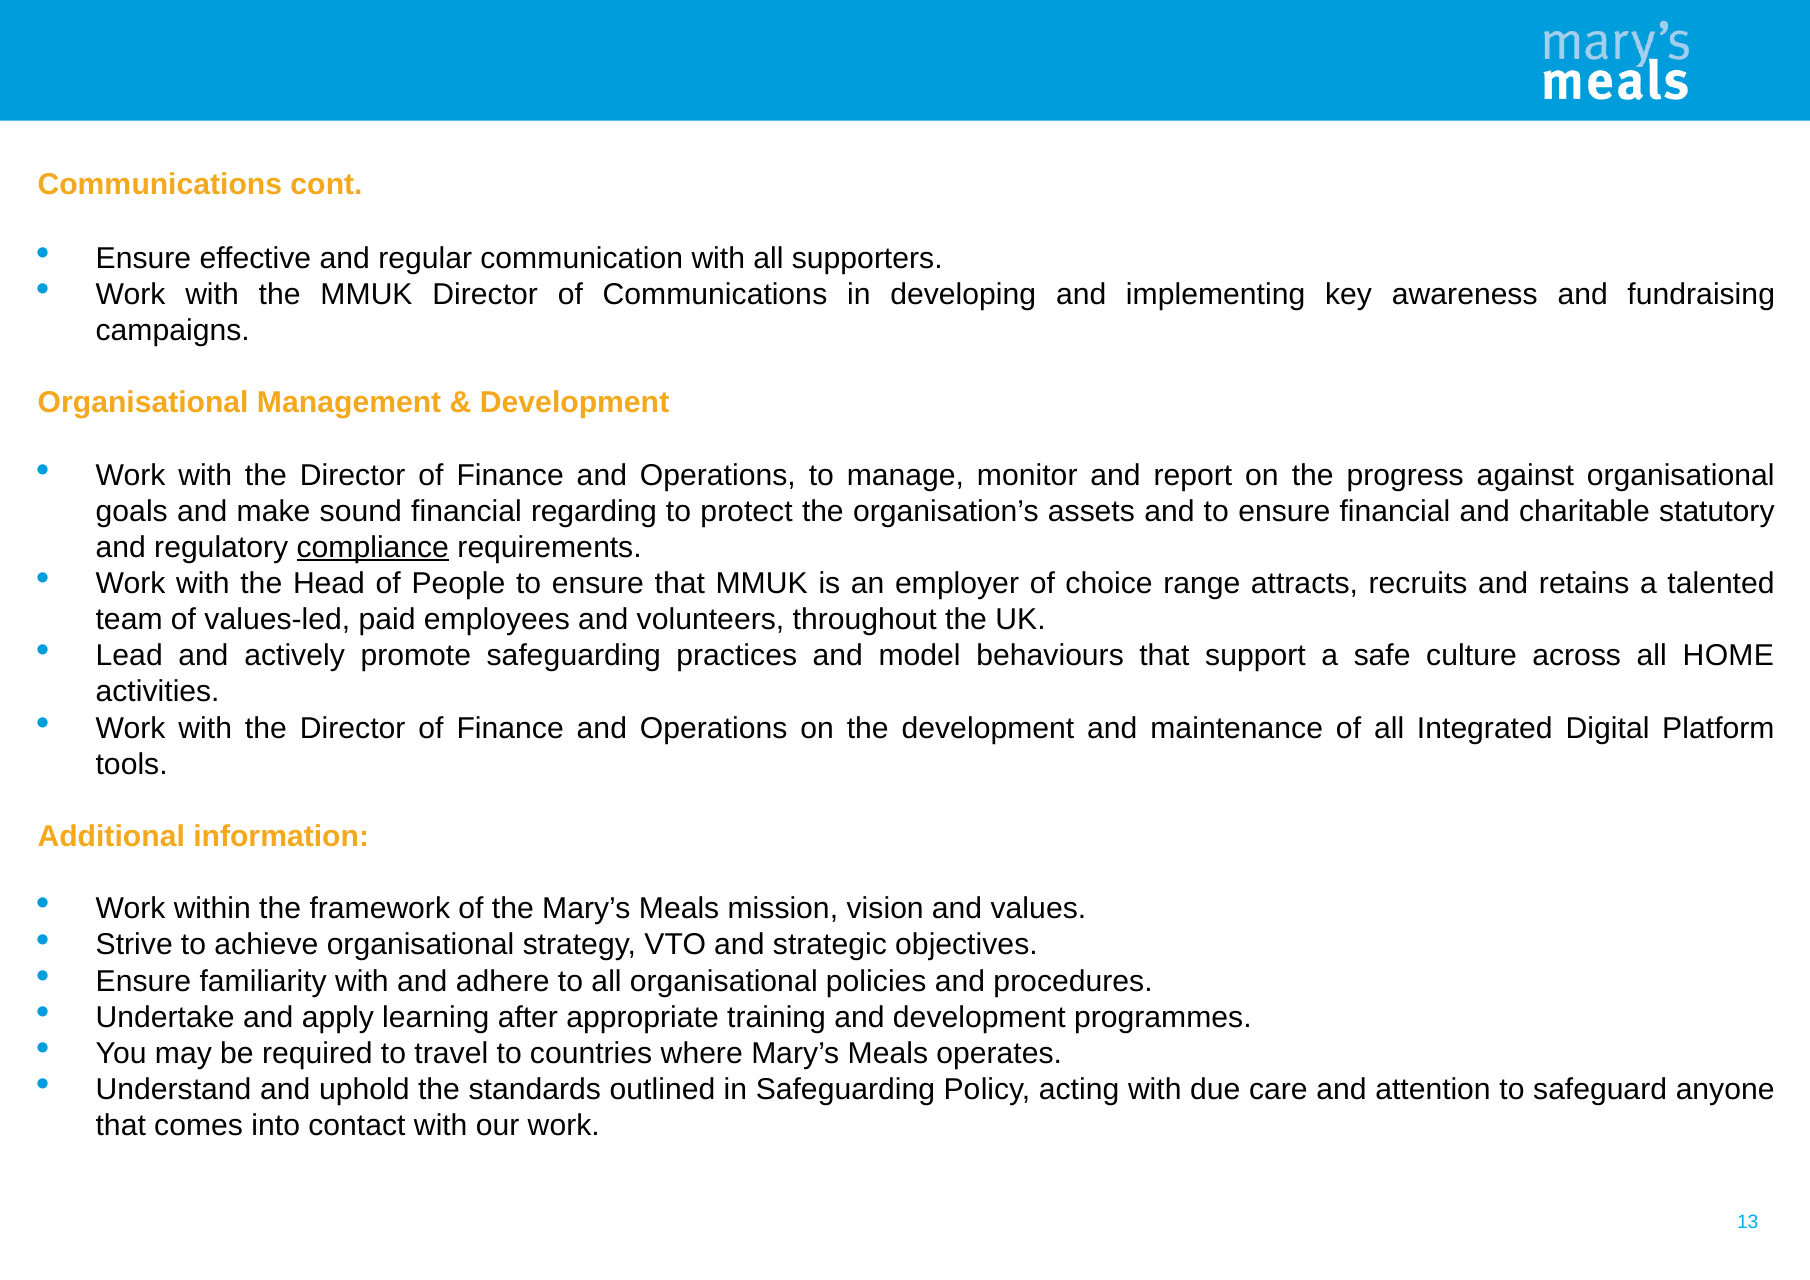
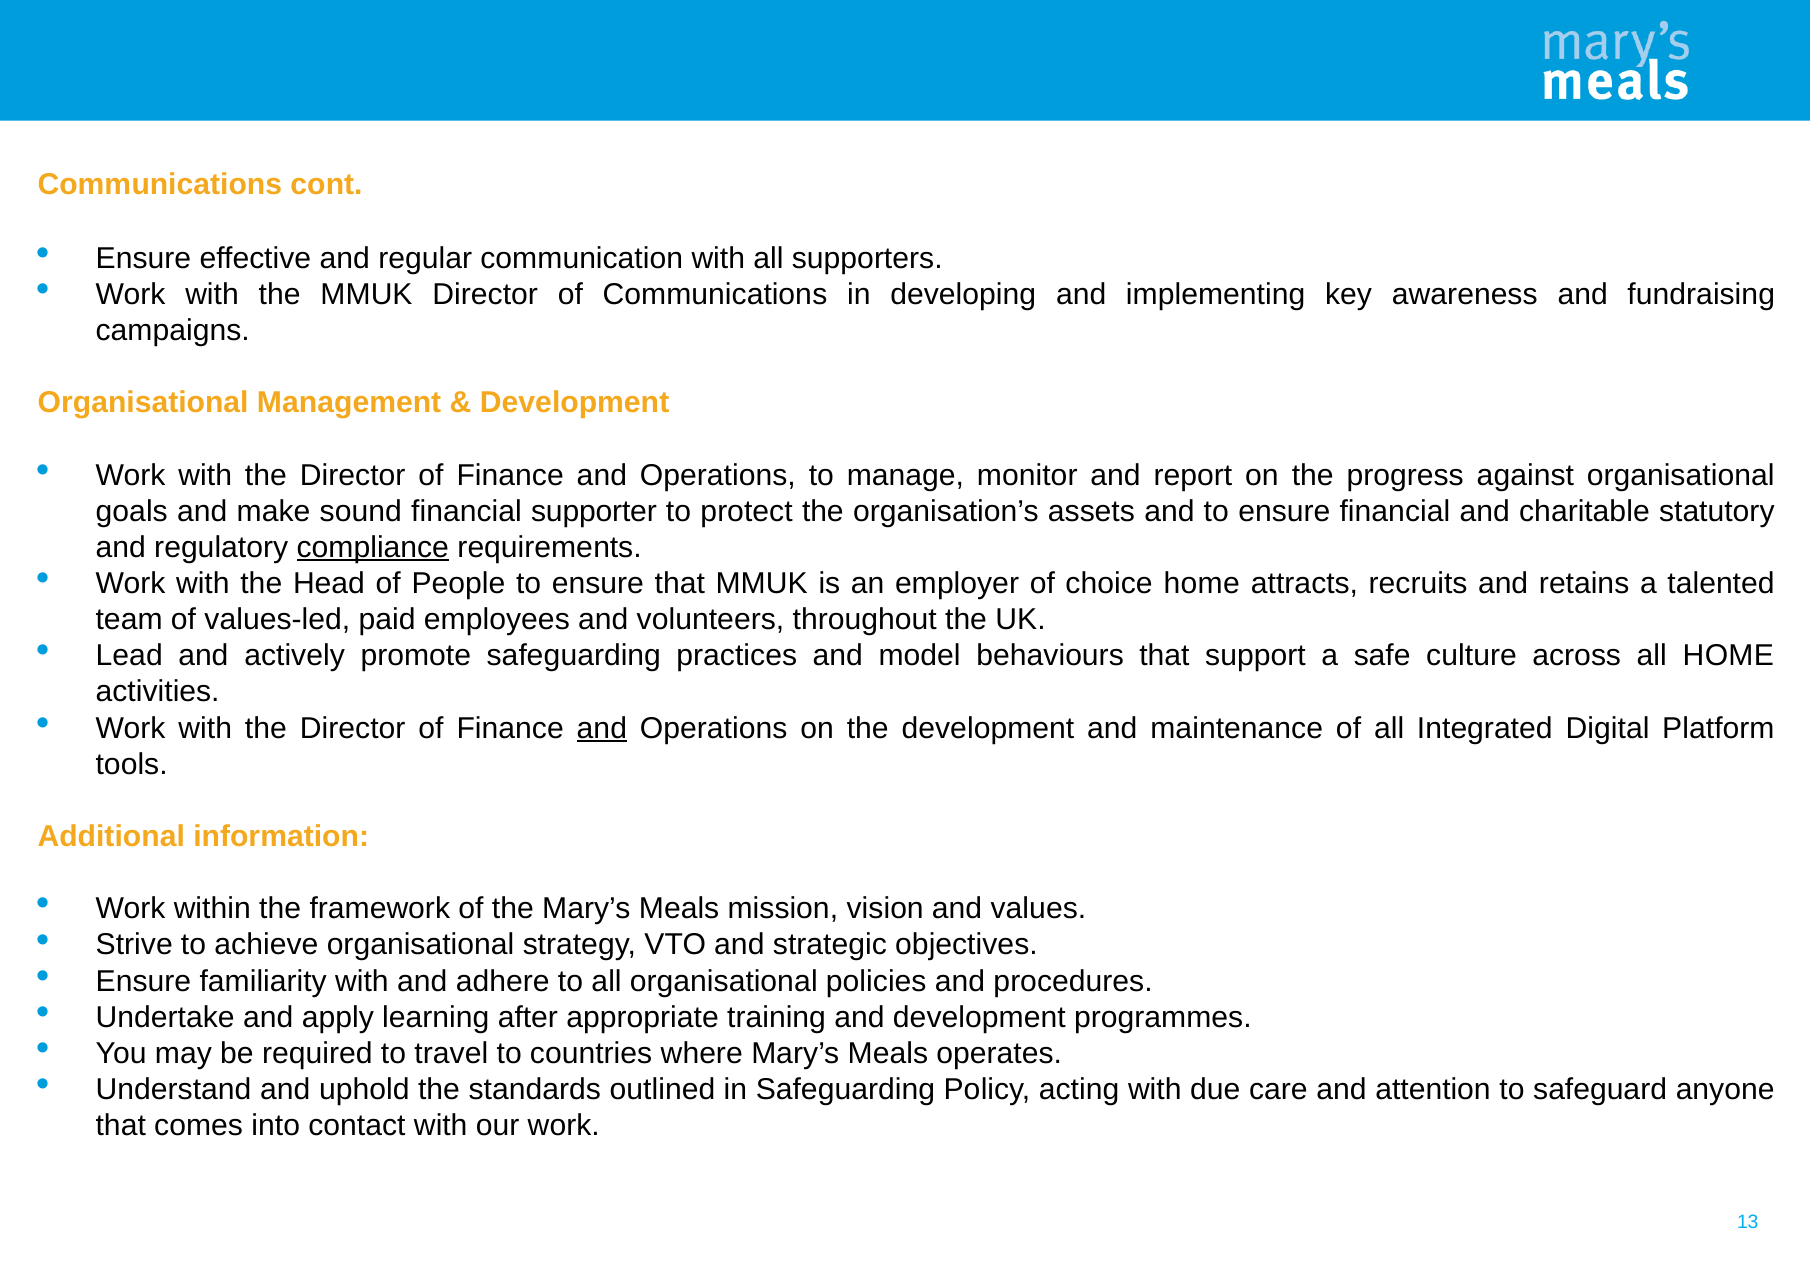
regarding: regarding -> supporter
choice range: range -> home
and at (602, 728) underline: none -> present
